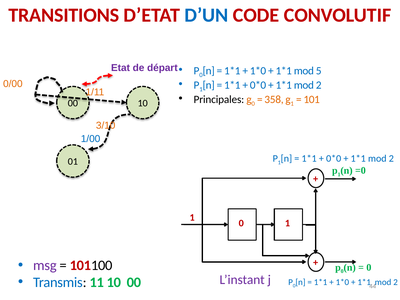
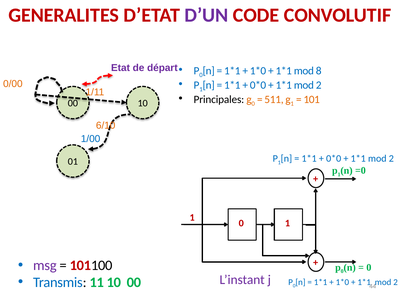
TRANSITIONS: TRANSITIONS -> GENERALITES
D’UN colour: blue -> purple
5: 5 -> 8
358: 358 -> 511
3/10: 3/10 -> 6/10
